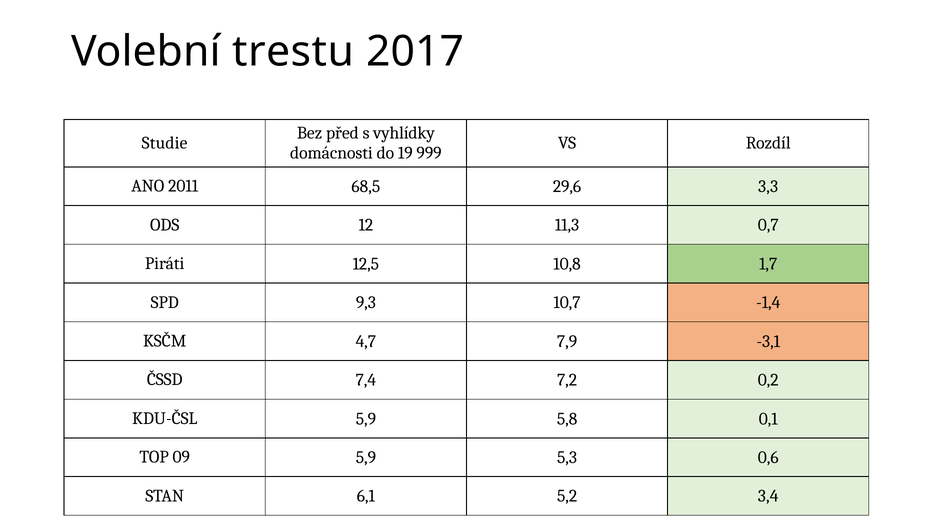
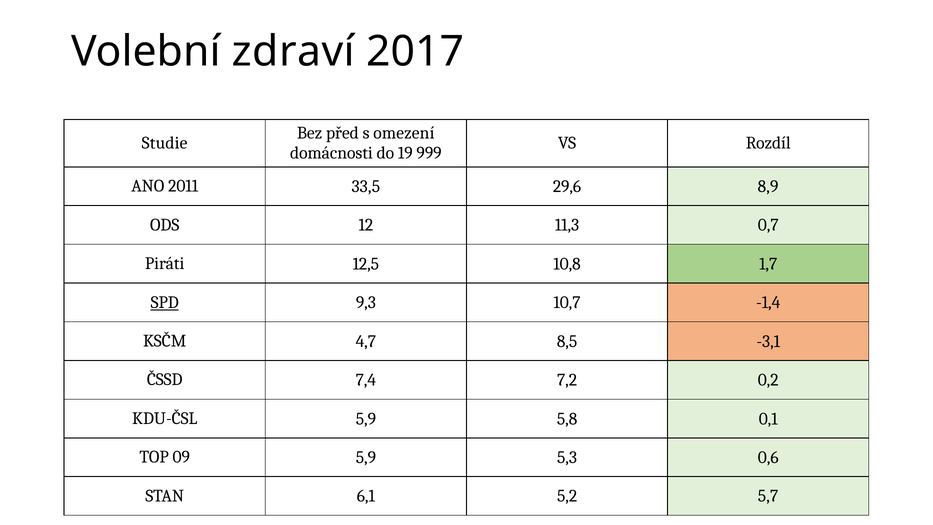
trestu: trestu -> zdraví
vyhlídky: vyhlídky -> omezení
68,5: 68,5 -> 33,5
3,3: 3,3 -> 8,9
SPD underline: none -> present
7,9: 7,9 -> 8,5
3,4: 3,4 -> 5,7
